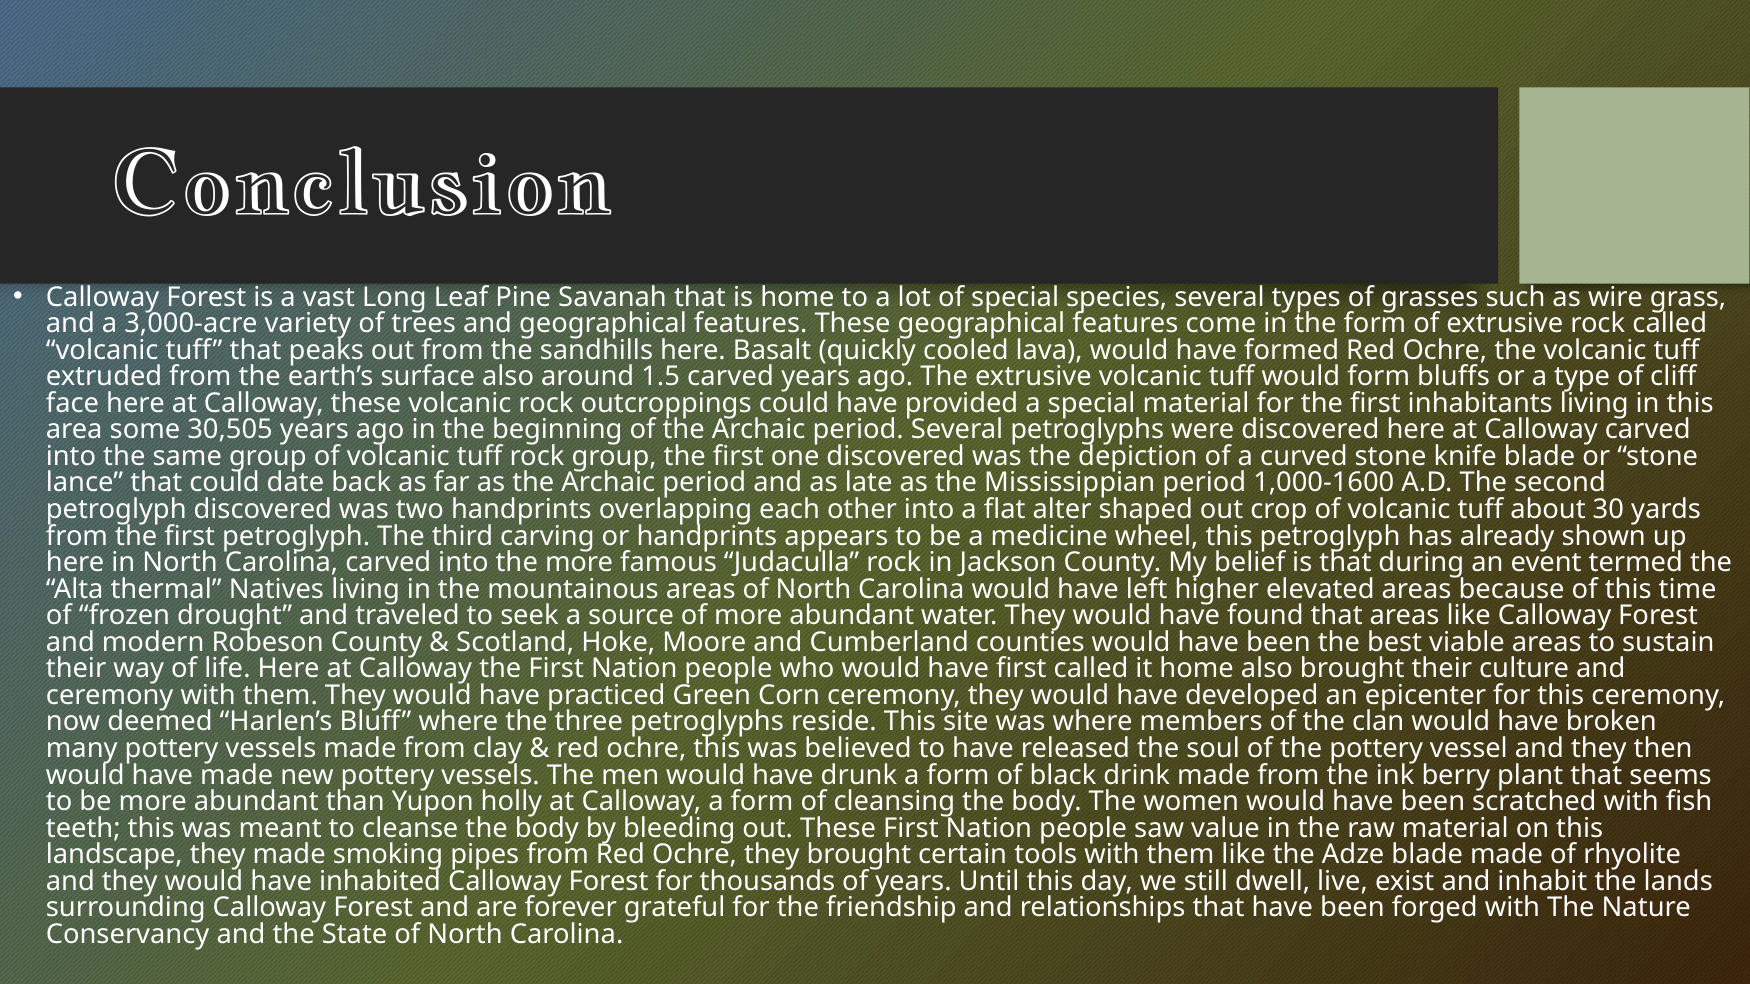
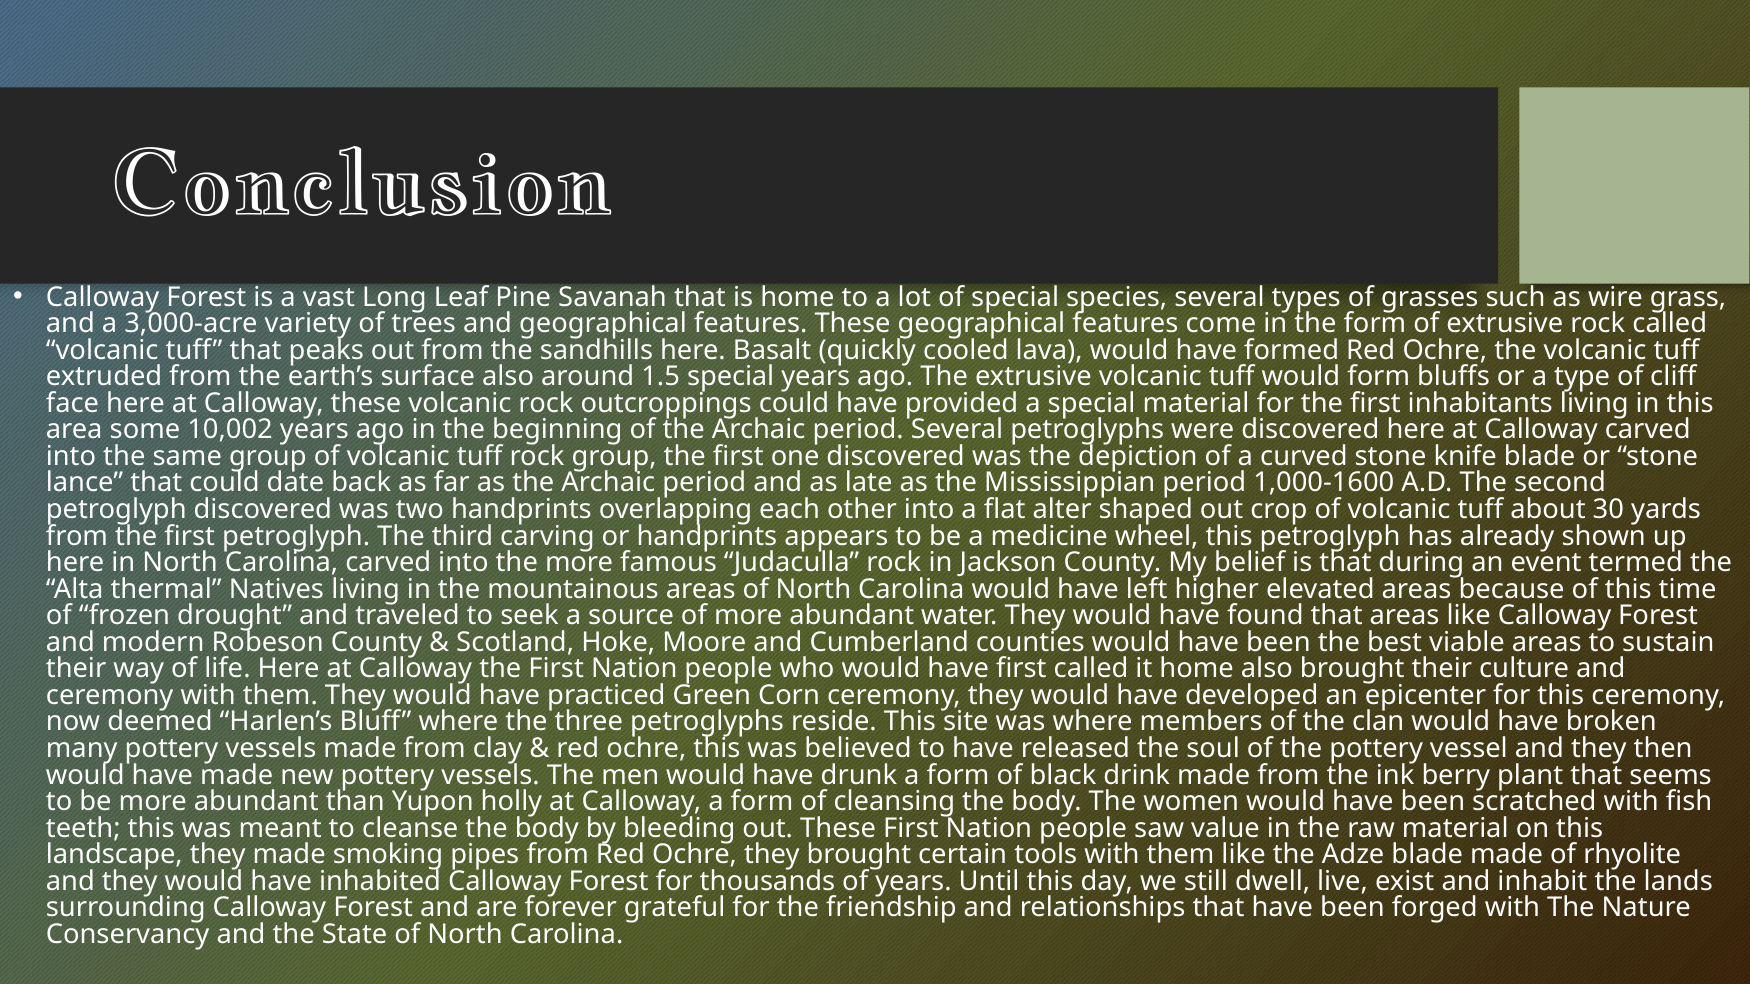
1.5 carved: carved -> special
30,505: 30,505 -> 10,002
